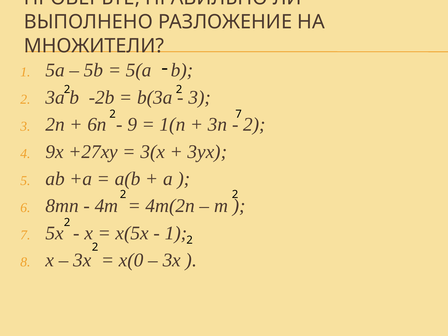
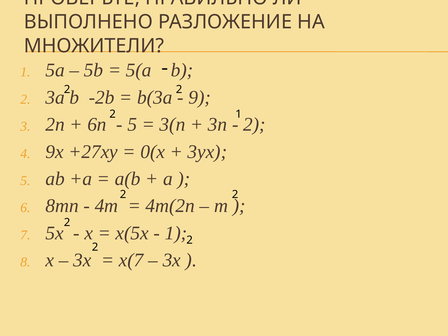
3 at (200, 97): 3 -> 9
2 7: 7 -> 1
9 at (132, 125): 9 -> 5
1(n: 1(n -> 3(n
3(x: 3(x -> 0(x
x(0: x(0 -> x(7
